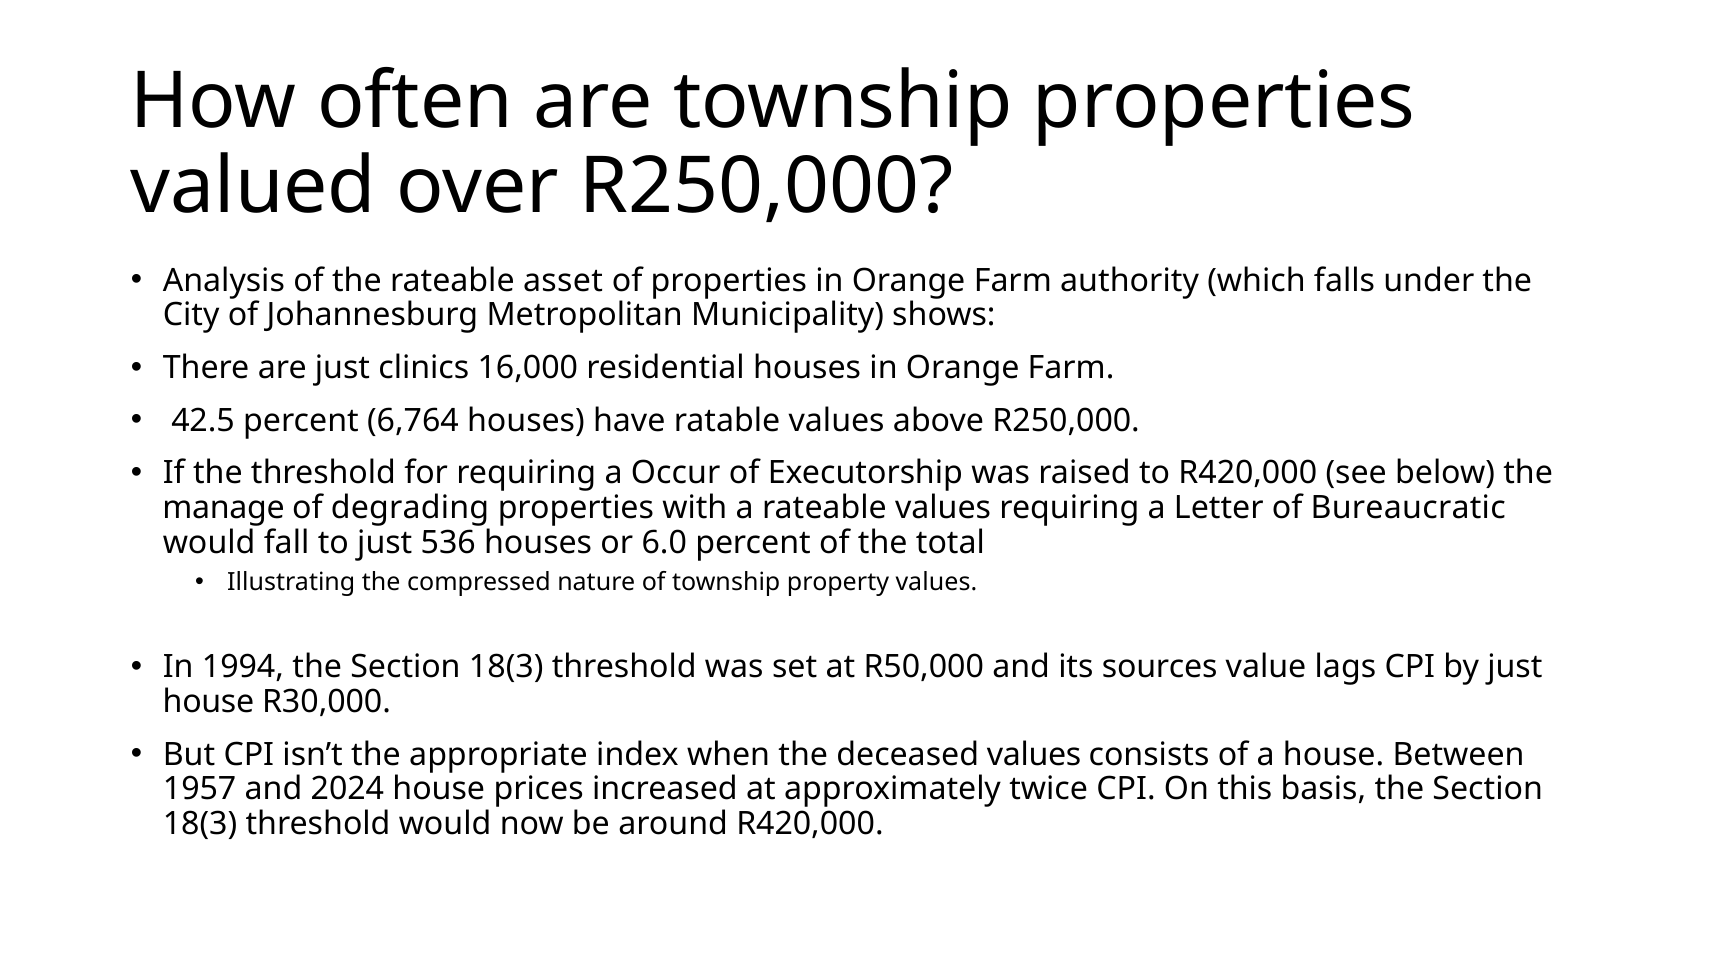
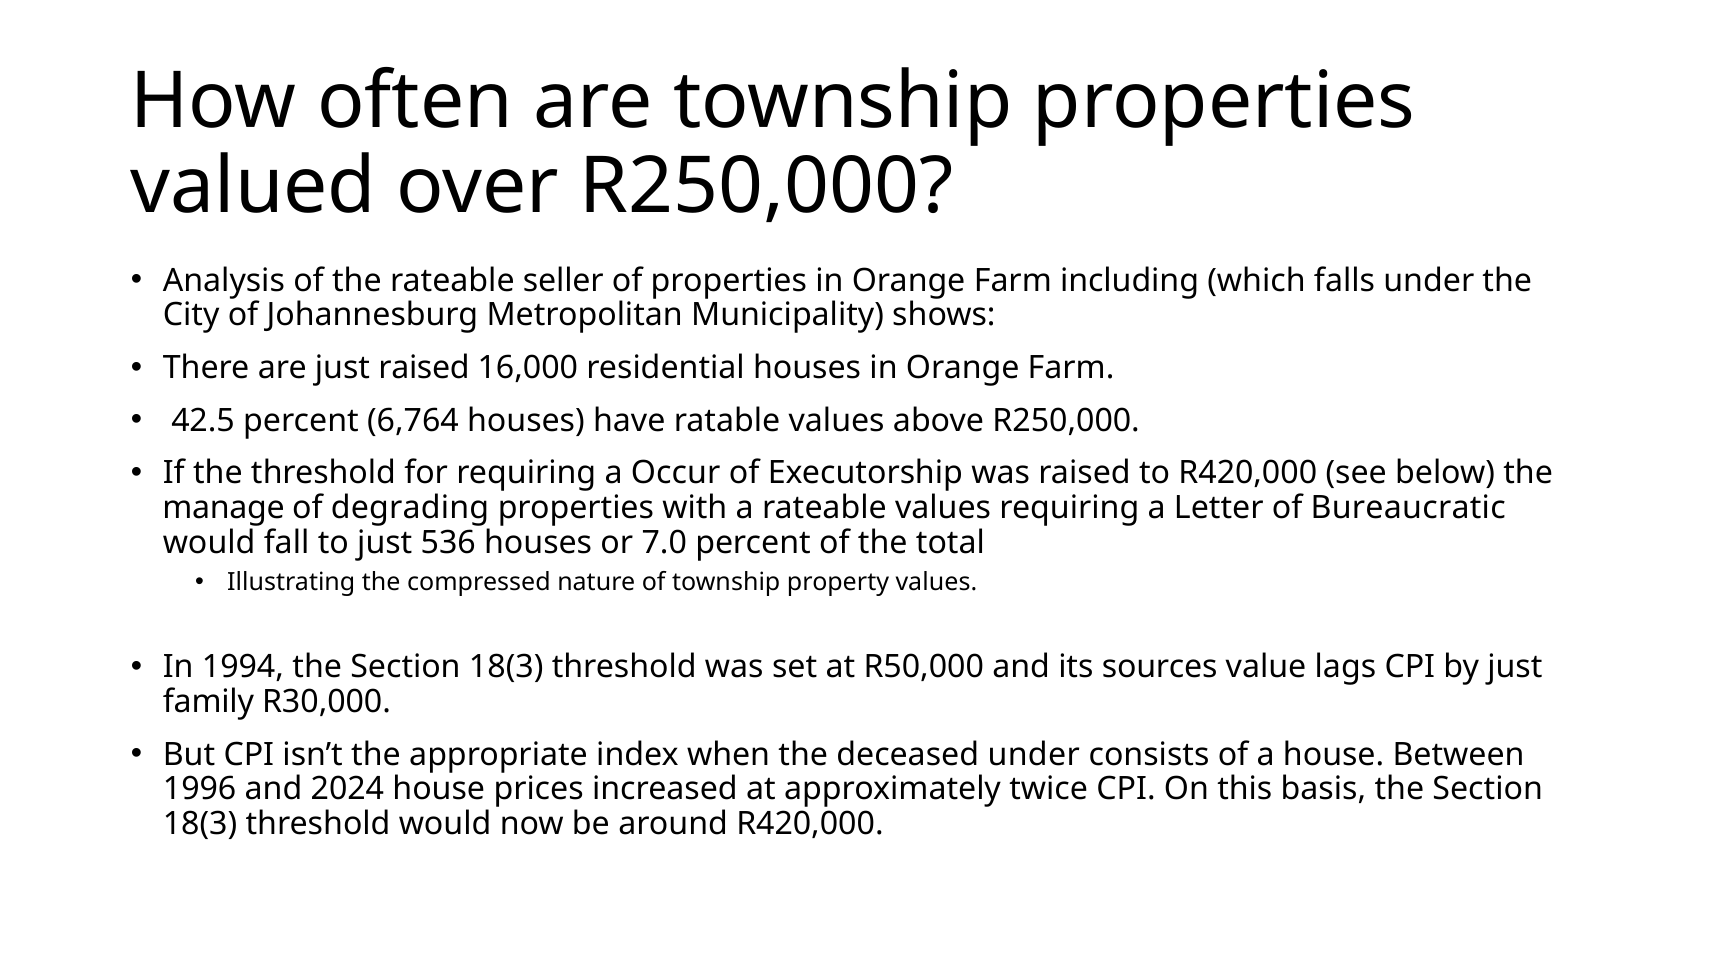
asset: asset -> seller
authority: authority -> including
just clinics: clinics -> raised
6.0: 6.0 -> 7.0
house at (208, 702): house -> family
deceased values: values -> under
1957: 1957 -> 1996
